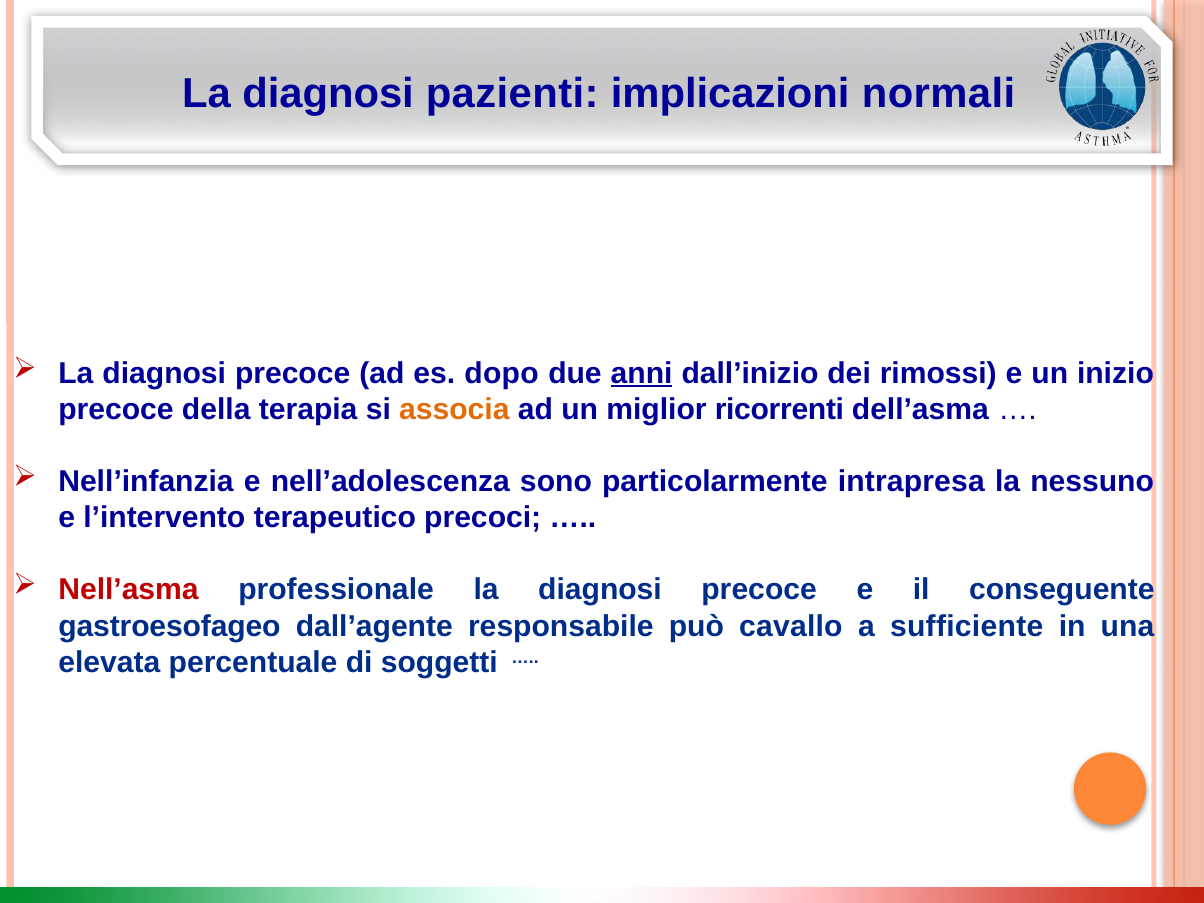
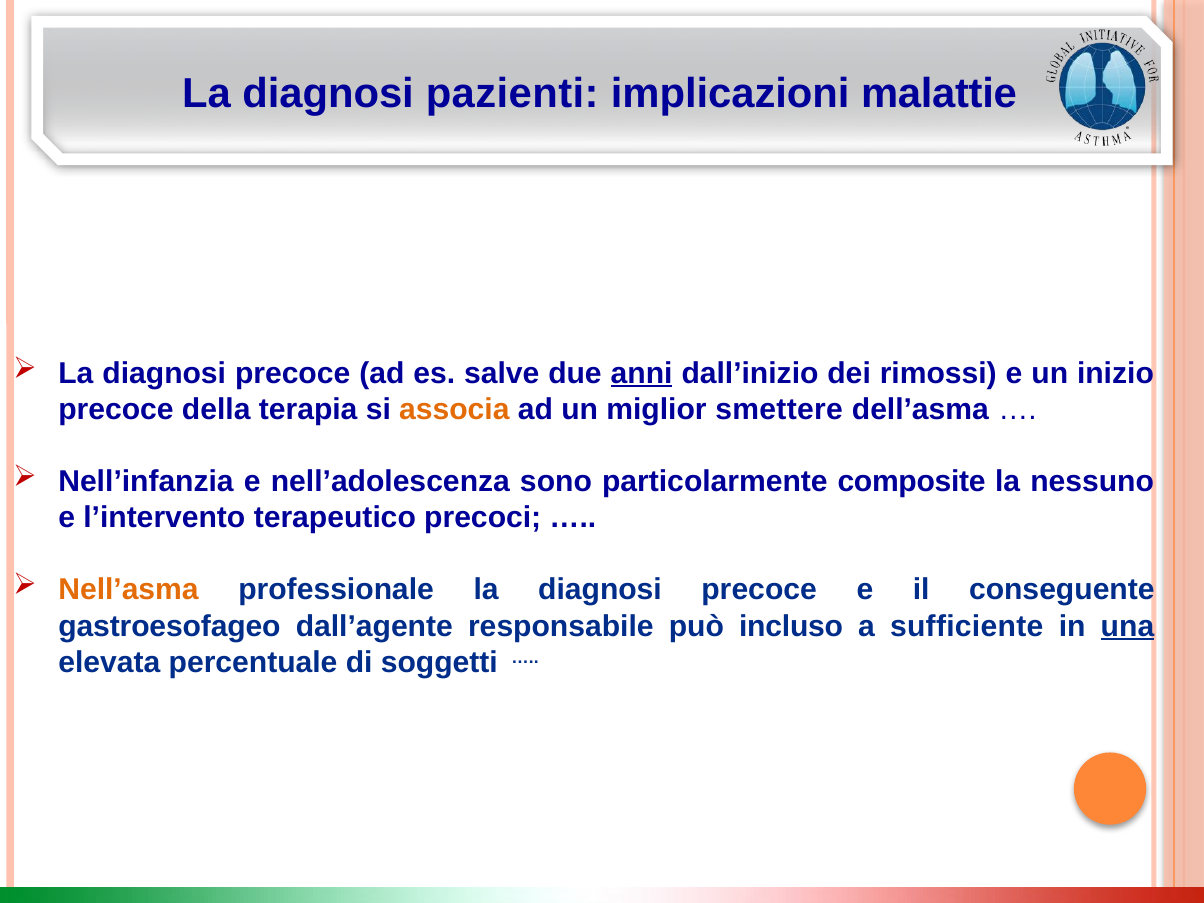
normali: normali -> malattie
dopo: dopo -> salve
ricorrenti: ricorrenti -> smettere
intrapresa: intrapresa -> composite
Nell’asma colour: red -> orange
cavallo: cavallo -> incluso
una underline: none -> present
